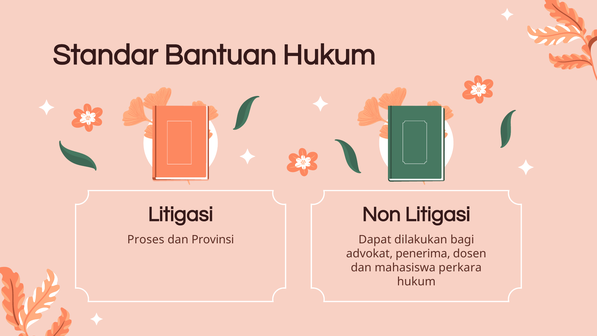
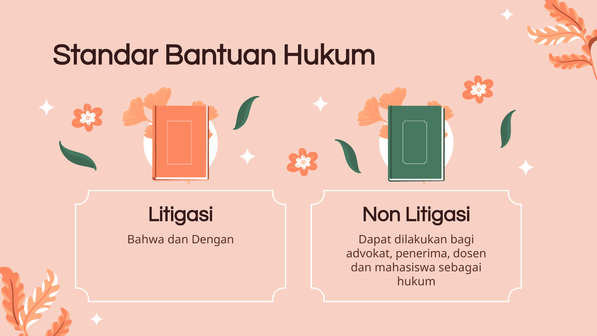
Proses: Proses -> Bahwa
Provinsi: Provinsi -> Dengan
perkara: perkara -> sebagai
